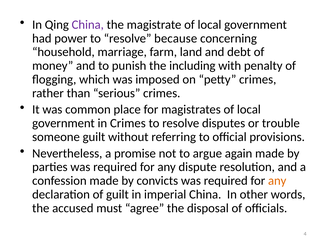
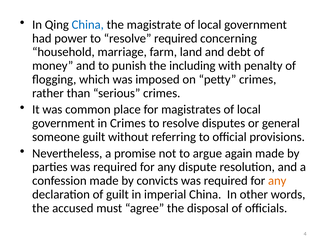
China at (88, 25) colour: purple -> blue
resolve because: because -> required
trouble: trouble -> general
